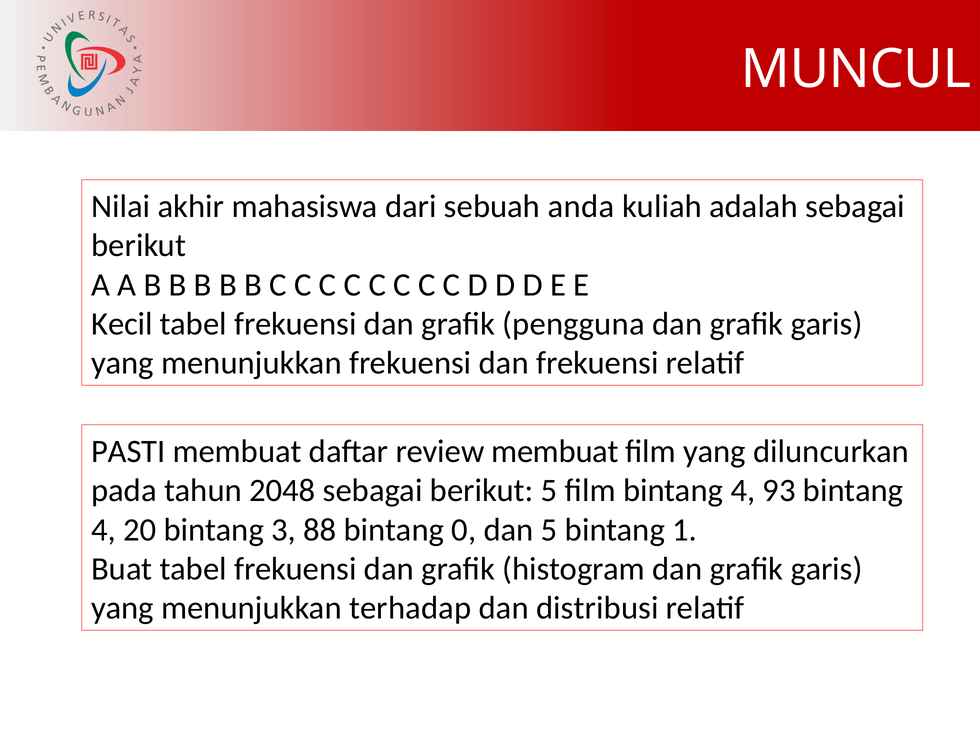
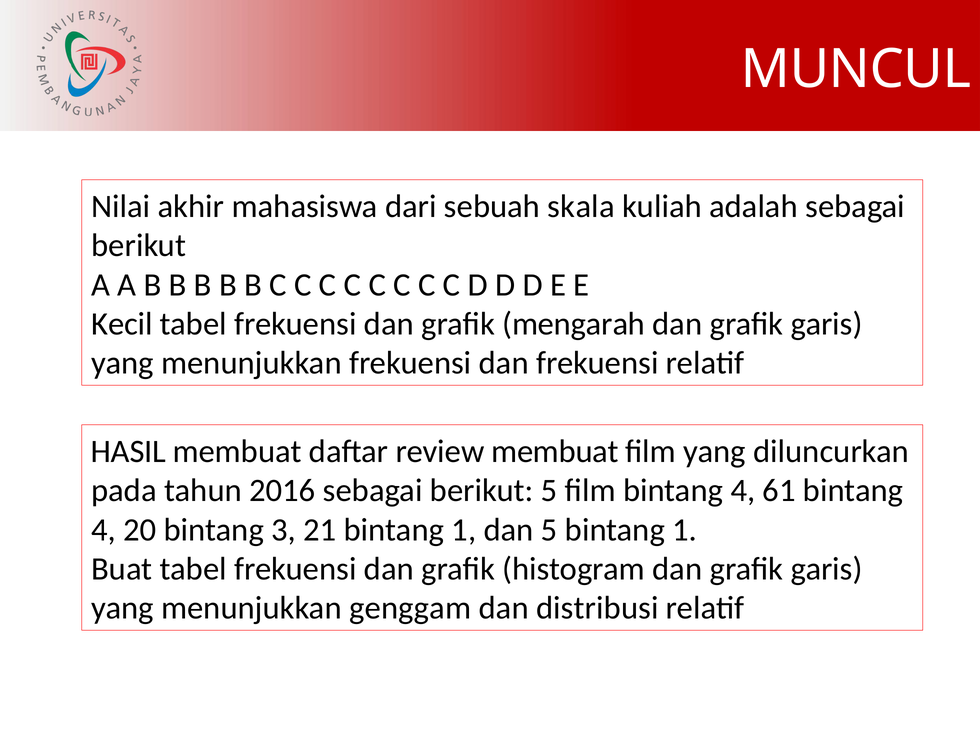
anda: anda -> skala
pengguna: pengguna -> mengarah
PASTI: PASTI -> HASIL
2048: 2048 -> 2016
93: 93 -> 61
88: 88 -> 21
0 at (464, 530): 0 -> 1
terhadap: terhadap -> genggam
